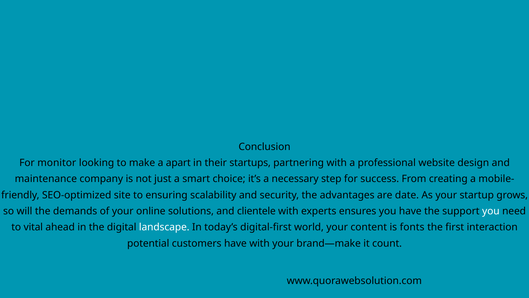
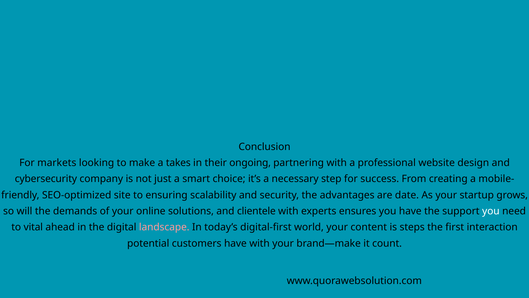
monitor: monitor -> markets
apart: apart -> takes
startups: startups -> ongoing
maintenance: maintenance -> cybersecurity
landscape colour: white -> pink
fonts: fonts -> steps
